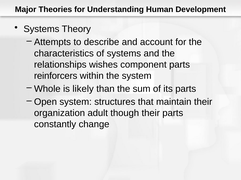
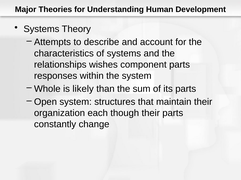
reinforcers: reinforcers -> responses
adult: adult -> each
